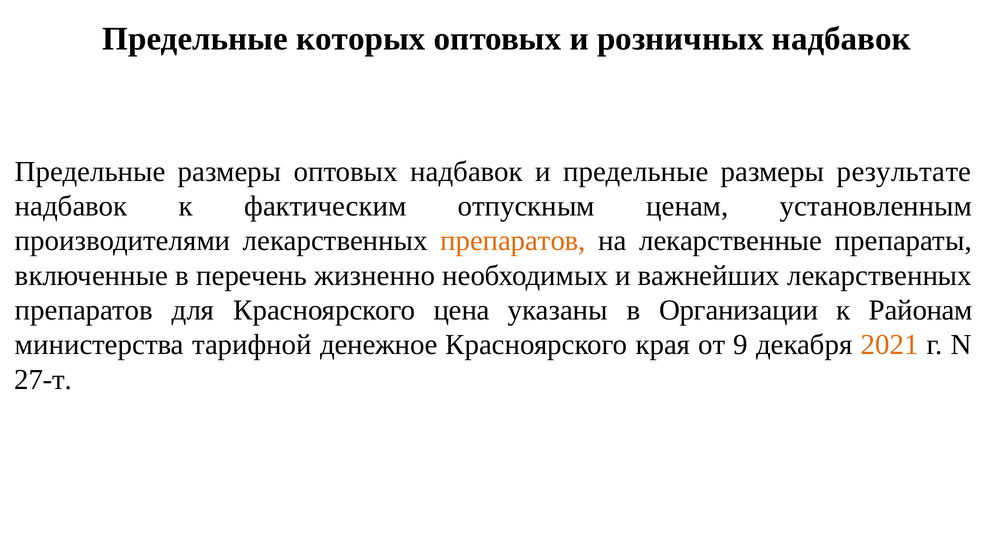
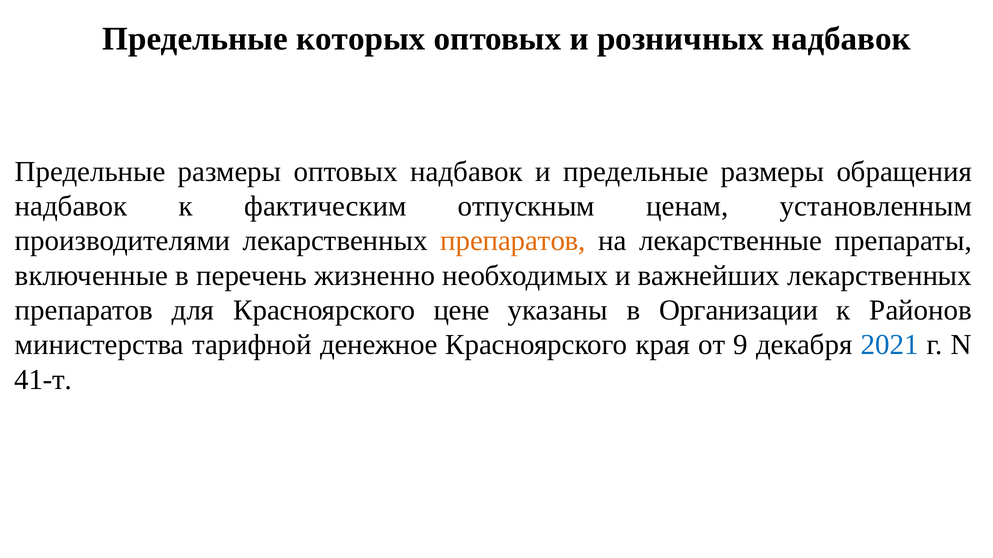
результате: результате -> обращения
цена: цена -> цене
Районам: Районам -> Районов
2021 colour: orange -> blue
27-т: 27-т -> 41-т
